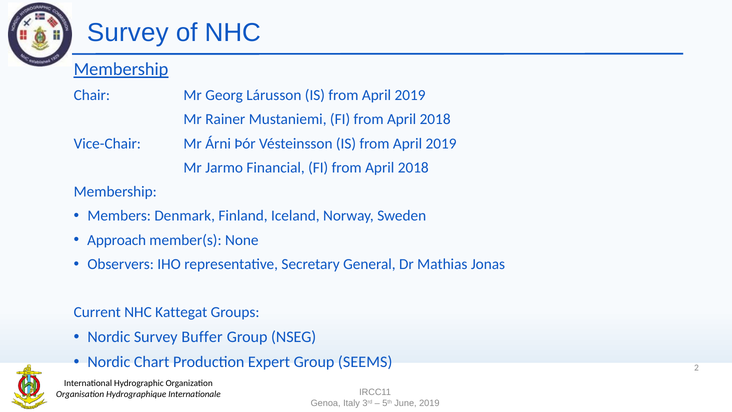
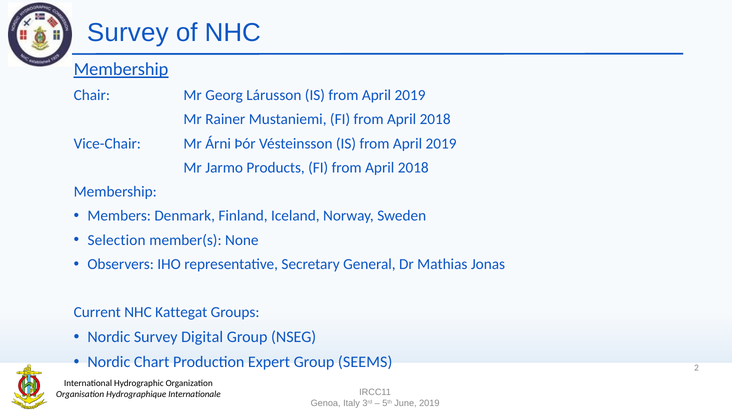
Financial: Financial -> Products
Approach: Approach -> Selection
Buffer: Buffer -> Digital
